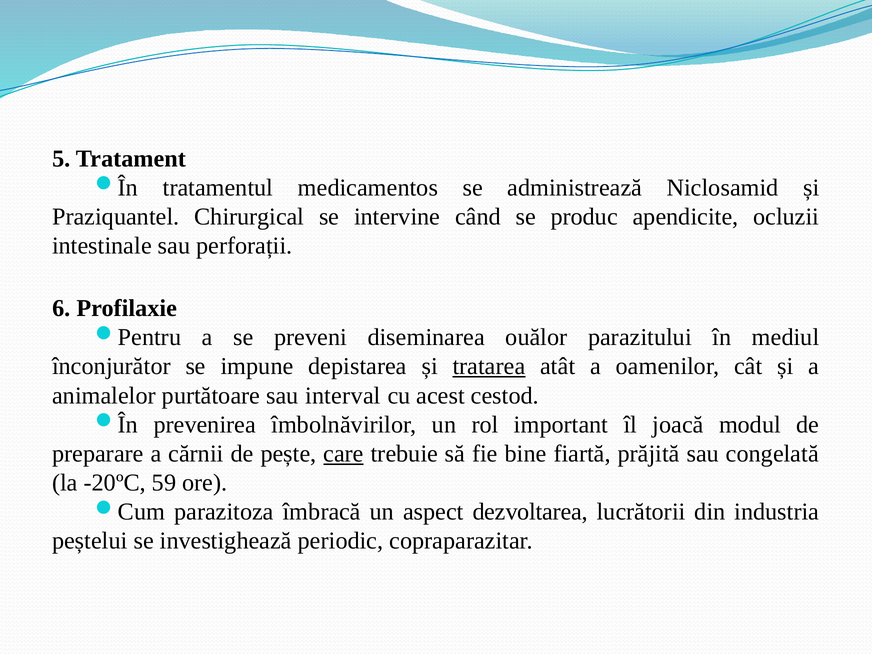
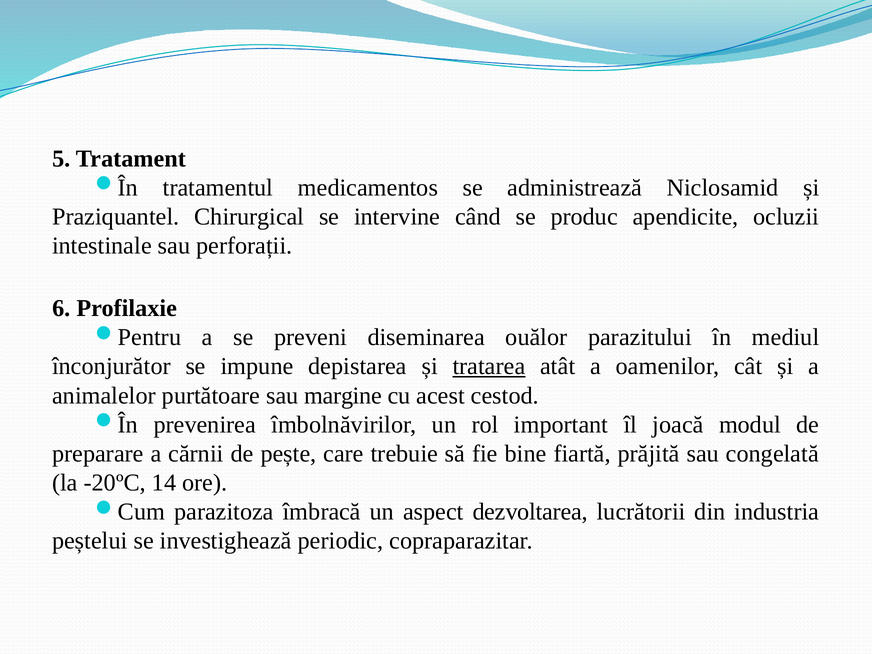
interval: interval -> margine
care underline: present -> none
59: 59 -> 14
